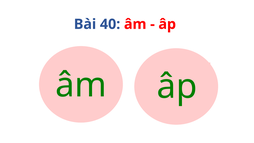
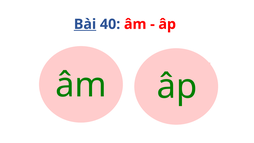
Bài underline: none -> present
